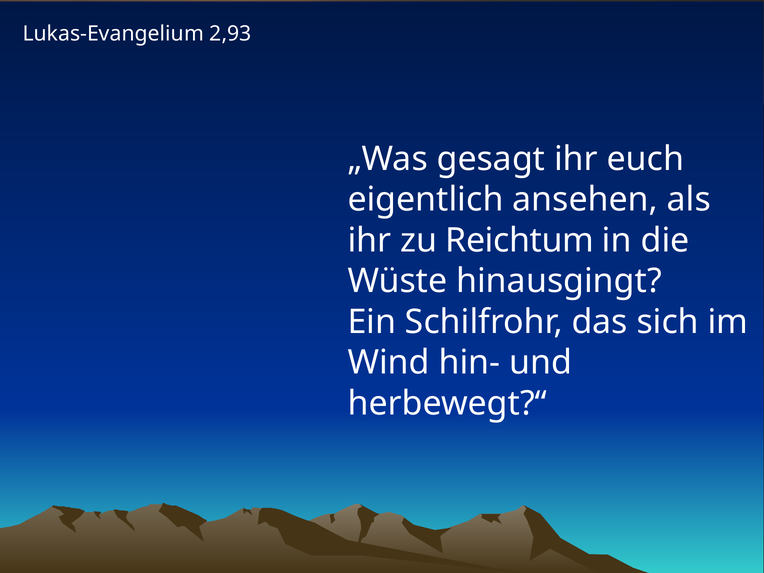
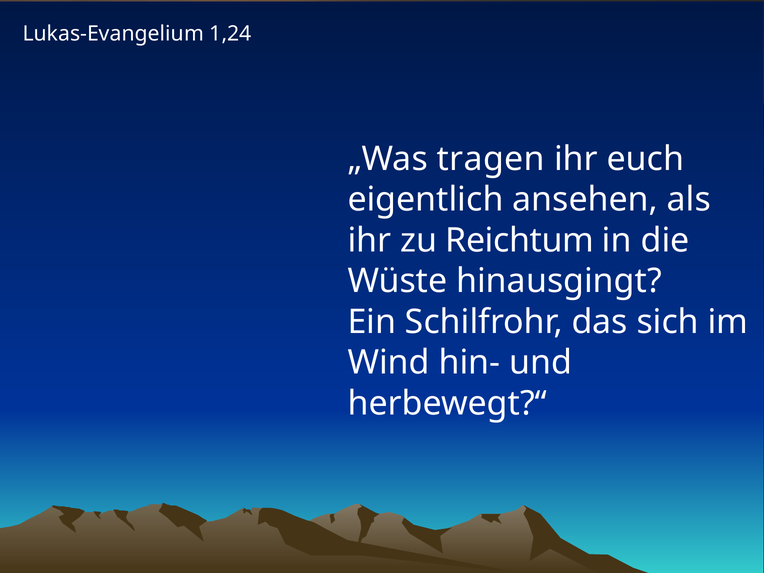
2,93: 2,93 -> 1,24
gesagt: gesagt -> tragen
